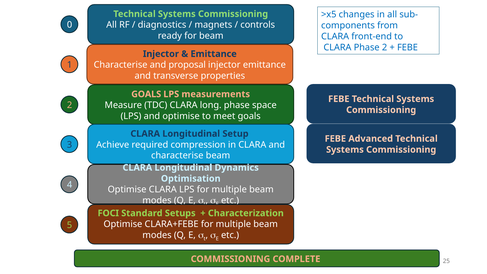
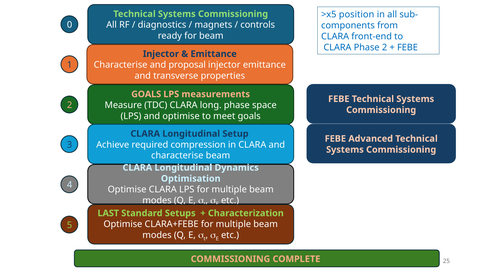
changes: changes -> position
FOCI: FOCI -> LAST
